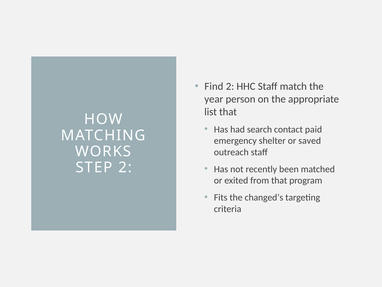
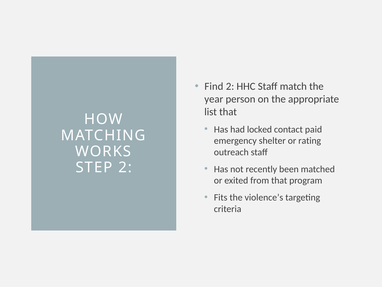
search: search -> locked
saved: saved -> rating
changed’s: changed’s -> violence’s
